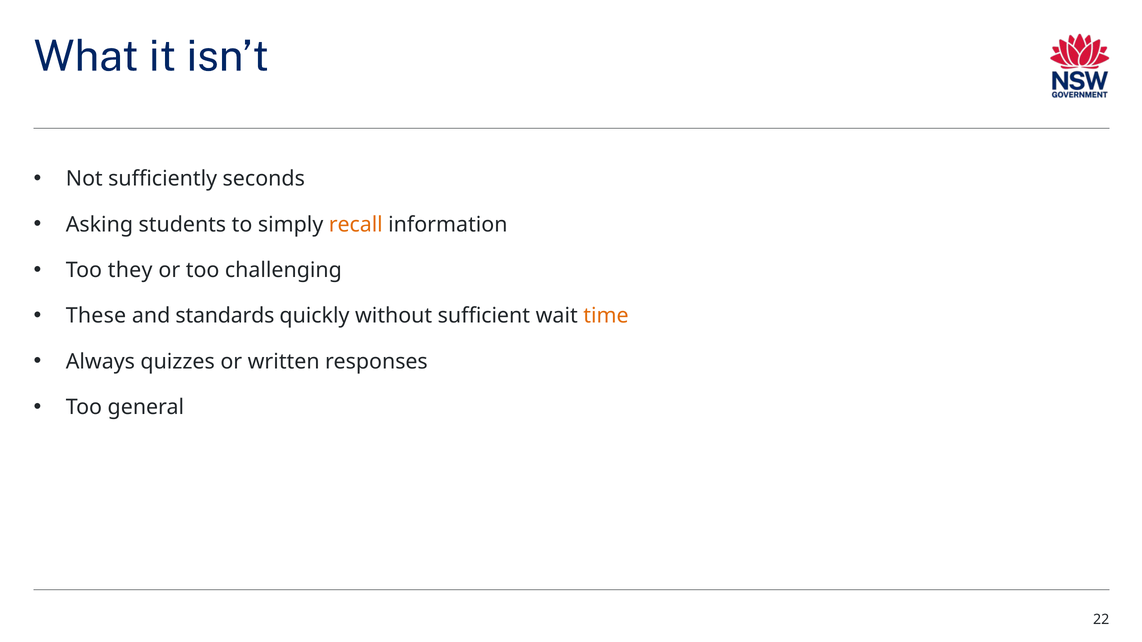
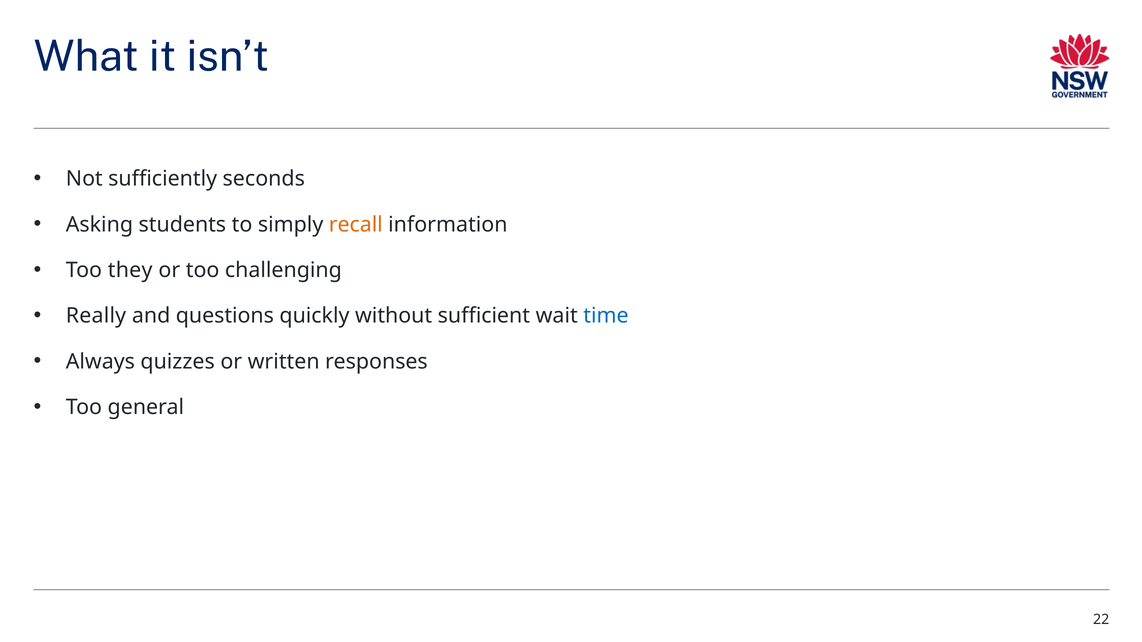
These: These -> Really
standards: standards -> questions
time colour: orange -> blue
